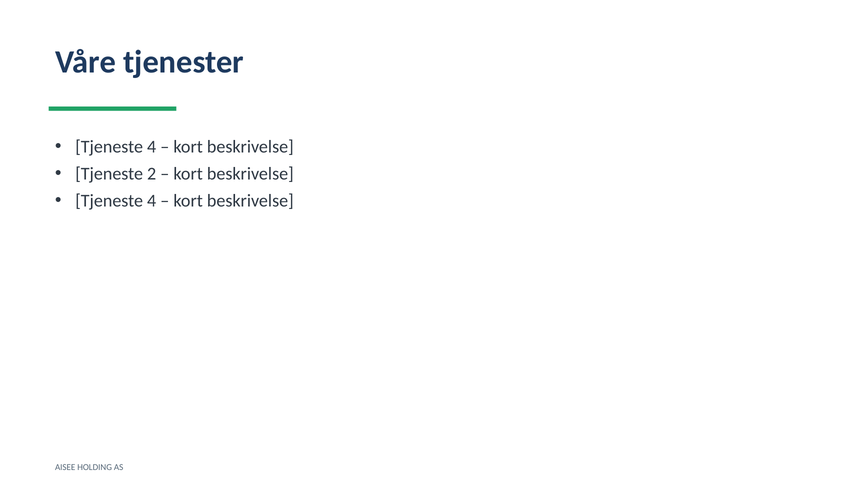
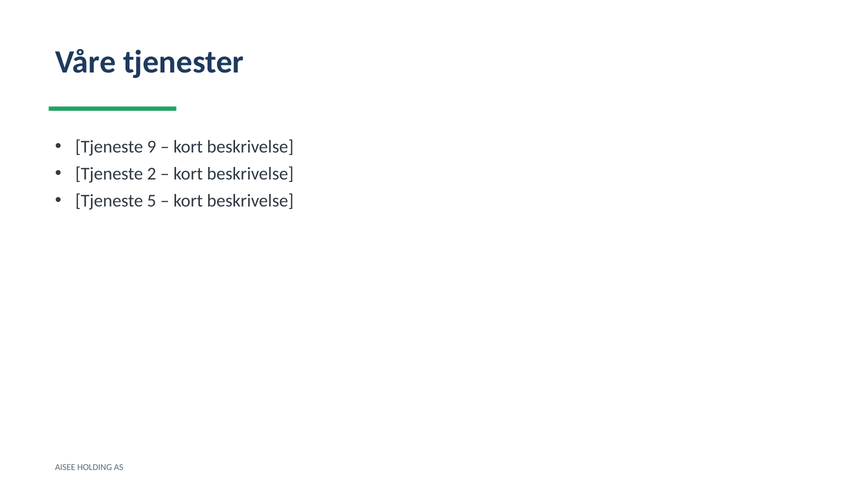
4 at (152, 147): 4 -> 9
4 at (152, 201): 4 -> 5
